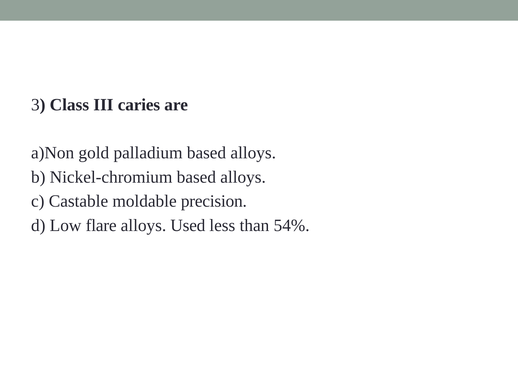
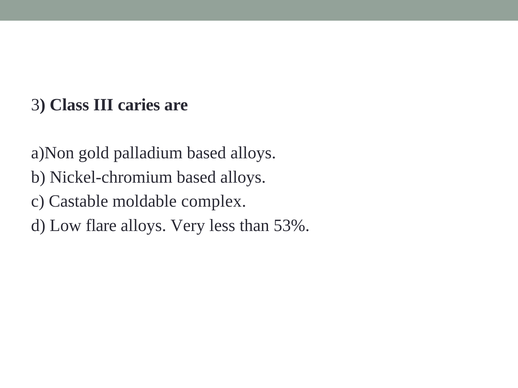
precision: precision -> complex
Used: Used -> Very
54%: 54% -> 53%
